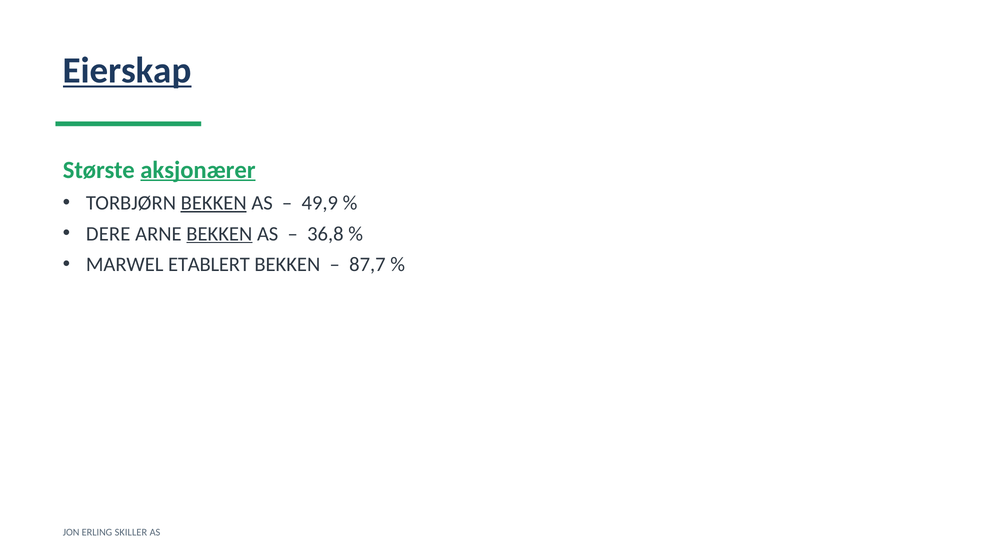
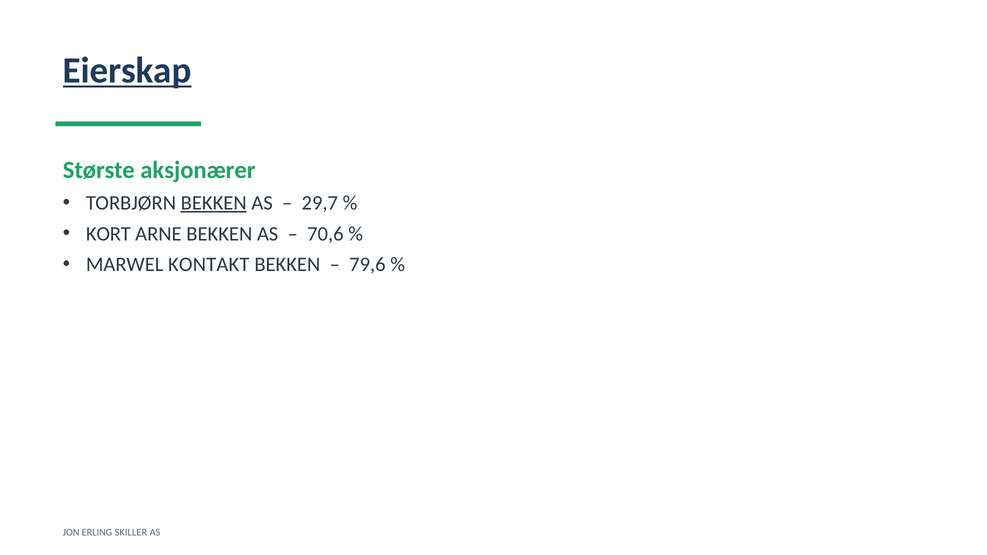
aksjonærer underline: present -> none
49,9: 49,9 -> 29,7
DERE: DERE -> KORT
BEKKEN at (219, 234) underline: present -> none
36,8: 36,8 -> 70,6
ETABLERT: ETABLERT -> KONTAKT
87,7: 87,7 -> 79,6
